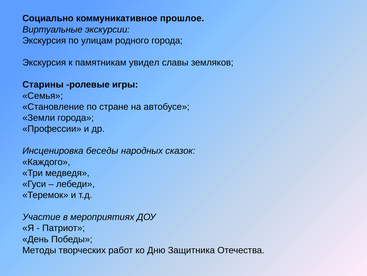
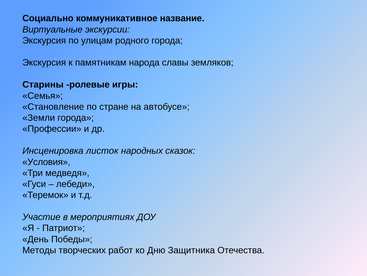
прошлое: прошлое -> название
увидел: увидел -> народа
беседы: беседы -> листок
Каждого: Каждого -> Условия
